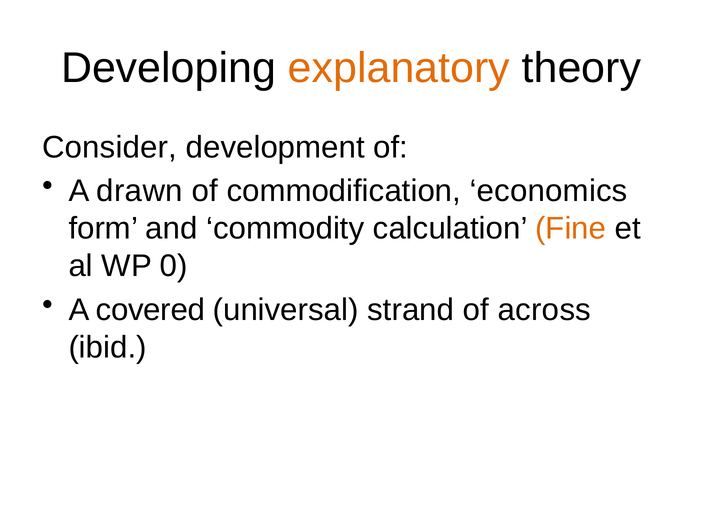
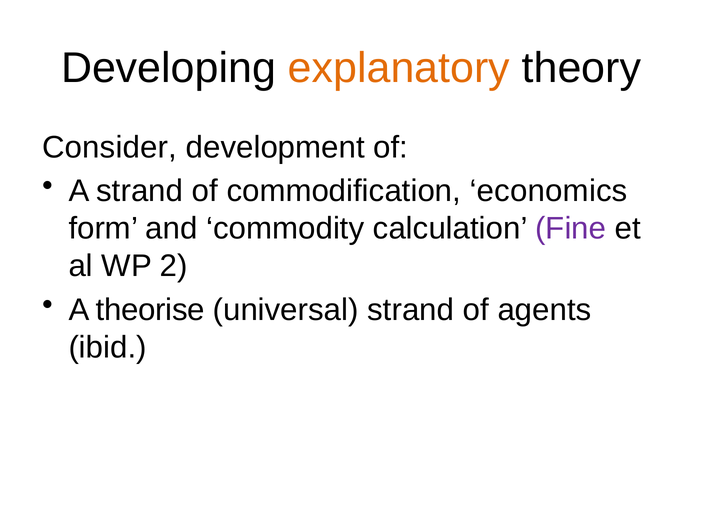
A drawn: drawn -> strand
Fine colour: orange -> purple
0: 0 -> 2
covered: covered -> theorise
across: across -> agents
